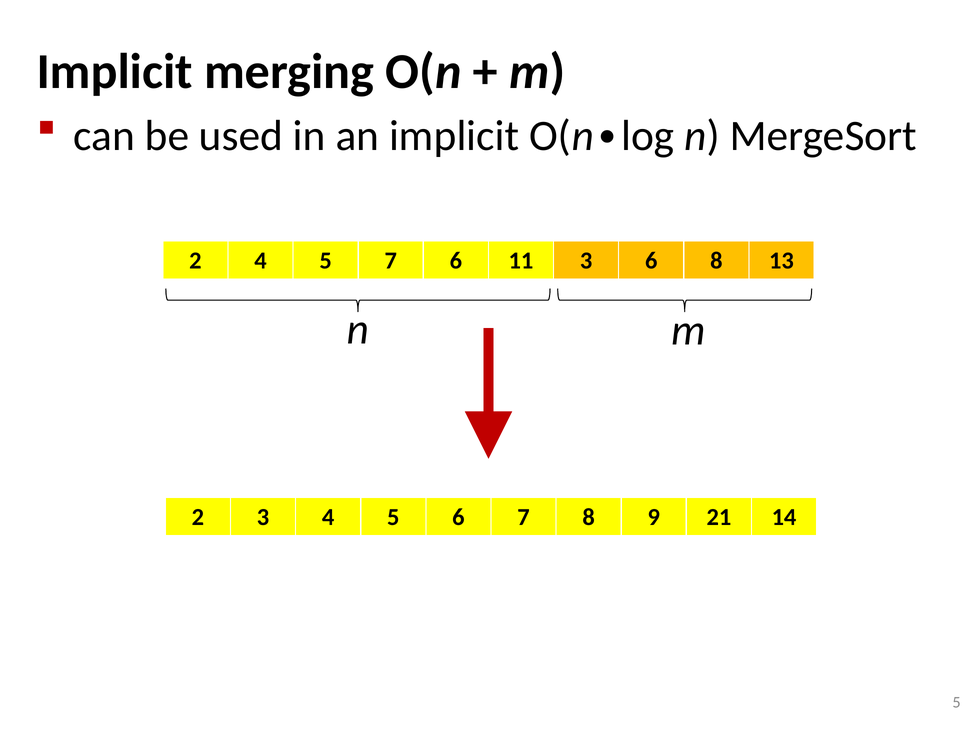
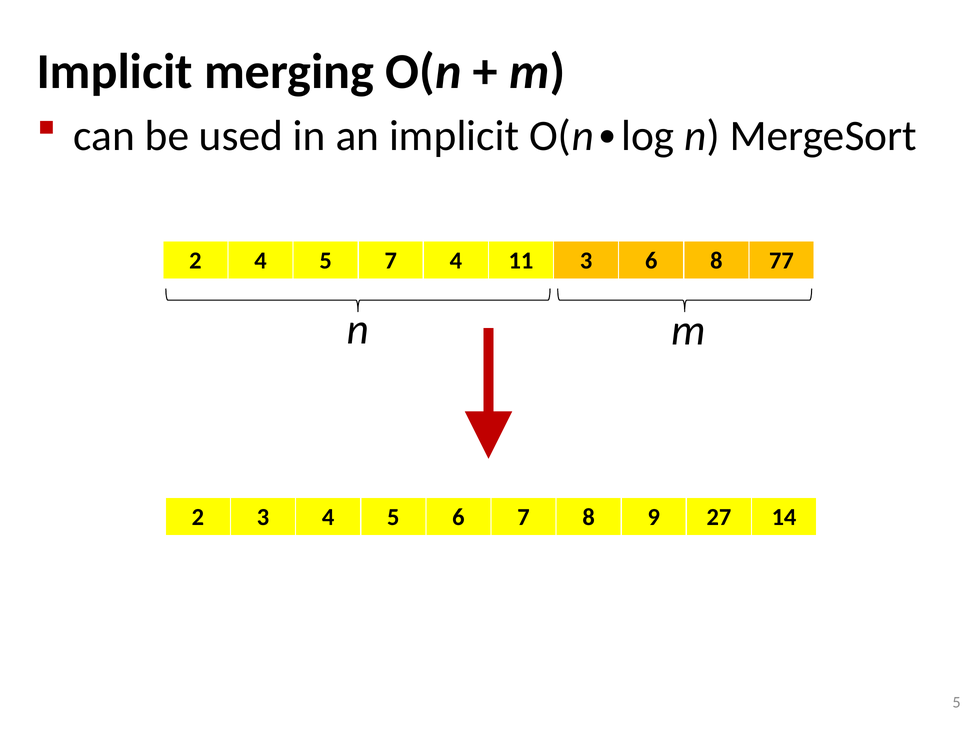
7 6: 6 -> 4
13: 13 -> 77
21: 21 -> 27
